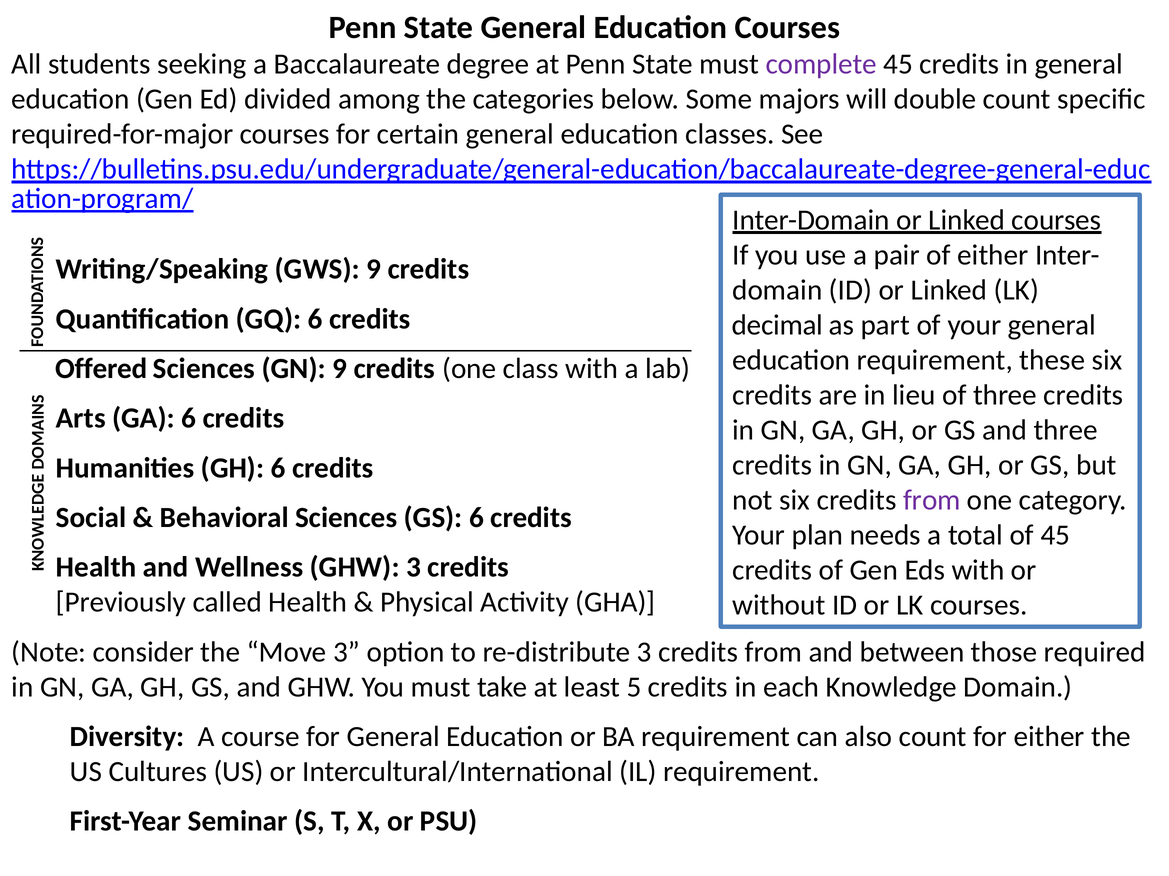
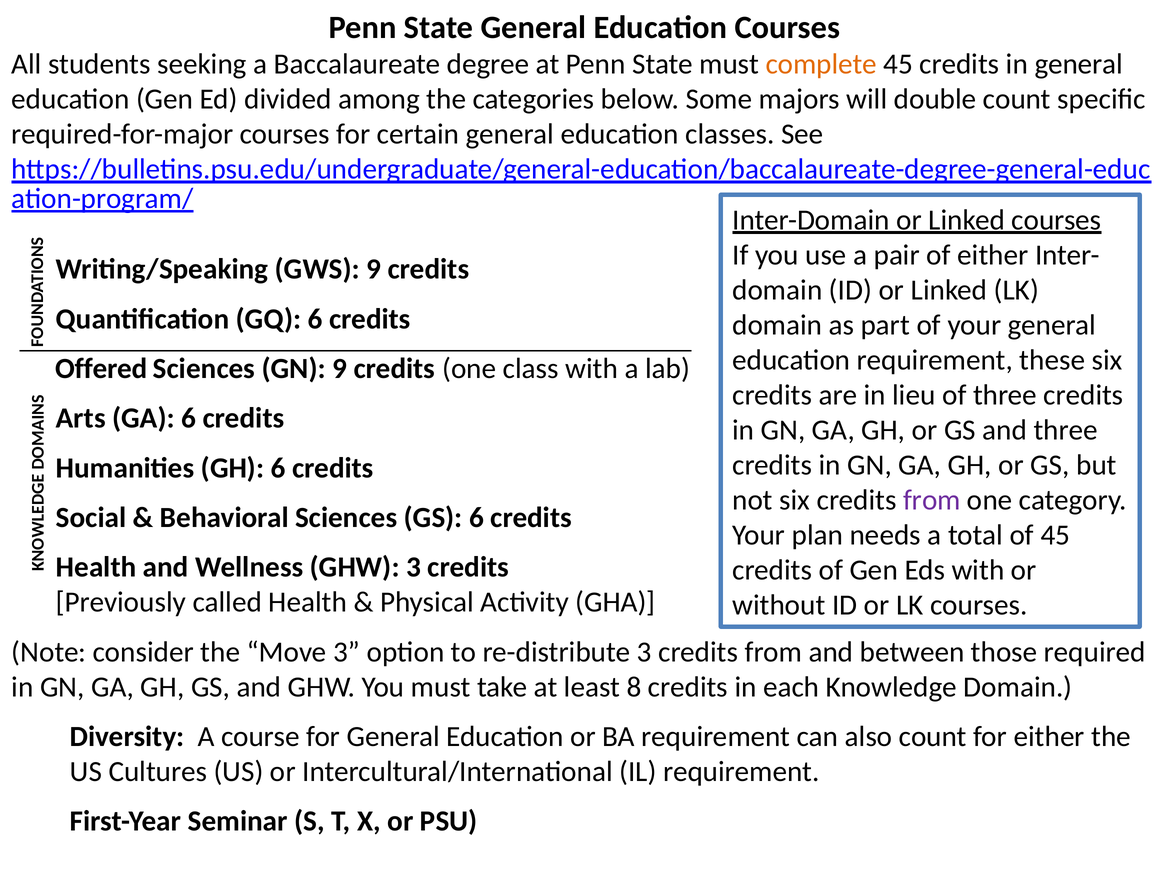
complete colour: purple -> orange
decimal at (777, 325): decimal -> domain
5: 5 -> 8
